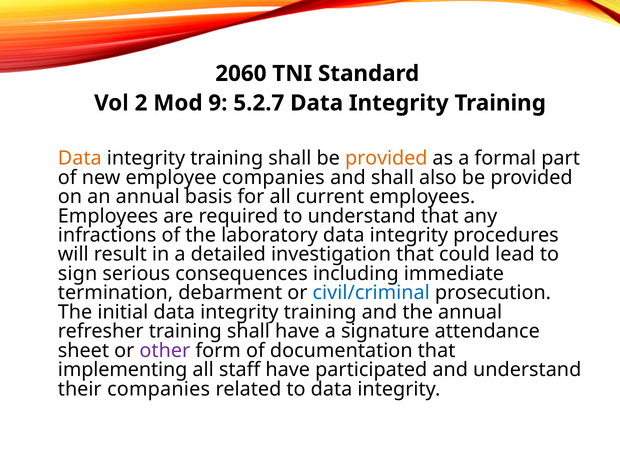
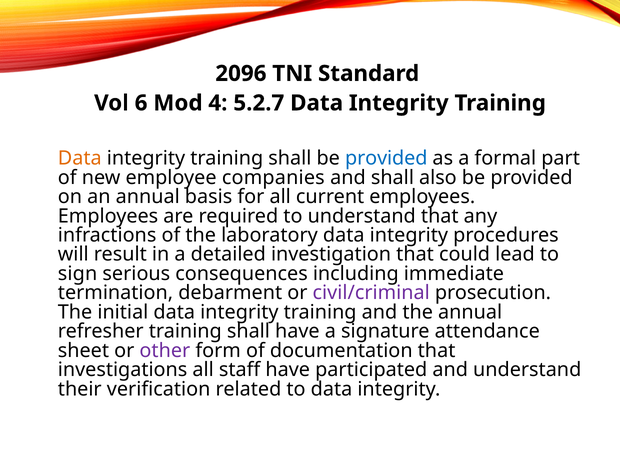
2060: 2060 -> 2096
2: 2 -> 6
9: 9 -> 4
provided at (386, 158) colour: orange -> blue
civil/criminal colour: blue -> purple
implementing: implementing -> investigations
their companies: companies -> verification
